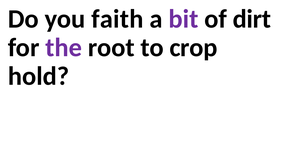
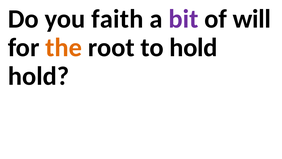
dirt: dirt -> will
the colour: purple -> orange
to crop: crop -> hold
